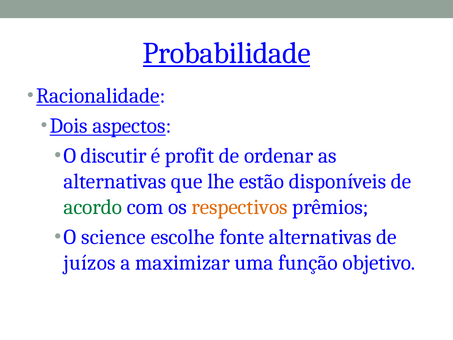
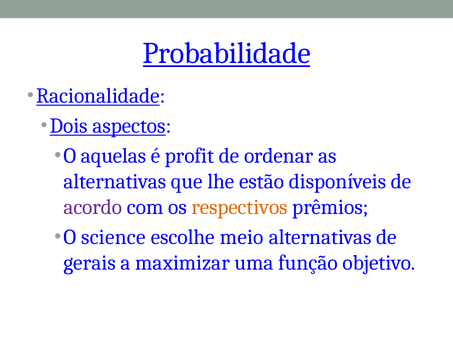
discutir: discutir -> aquelas
acordo colour: green -> purple
fonte: fonte -> meio
juízos: juízos -> gerais
